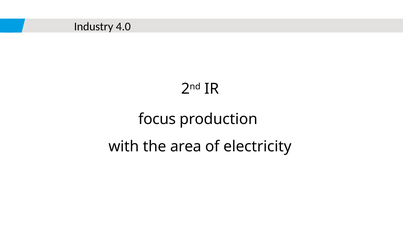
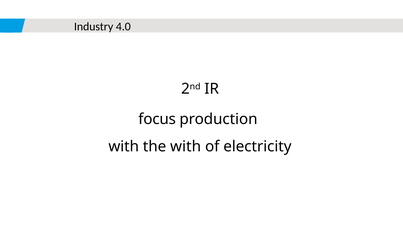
the area: area -> with
